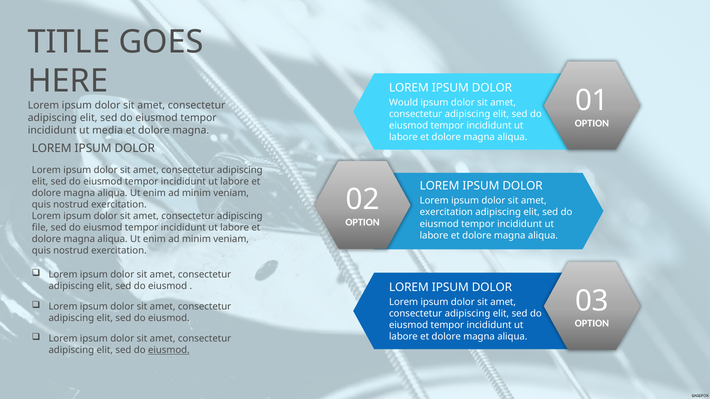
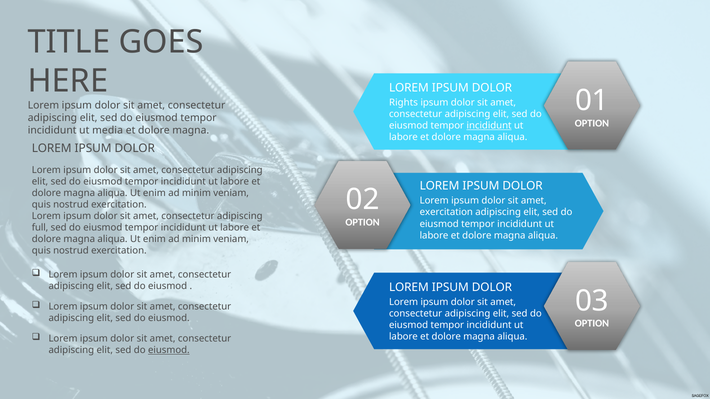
Would: Would -> Rights
incididunt at (489, 126) underline: none -> present
file: file -> full
